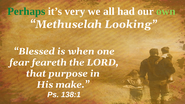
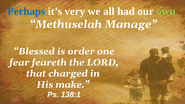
Perhaps colour: green -> blue
Looking: Looking -> Manage
when: when -> order
purpose: purpose -> charged
